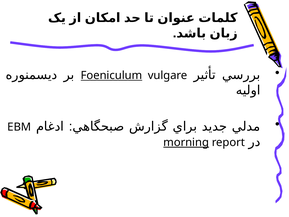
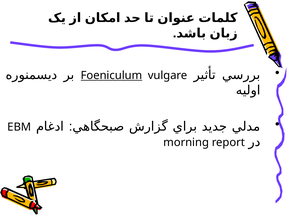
morning underline: present -> none
